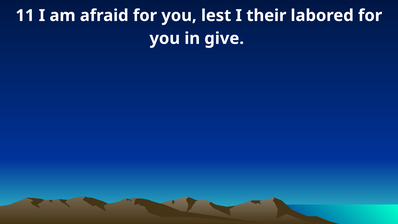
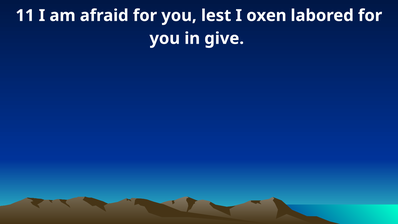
their: their -> oxen
